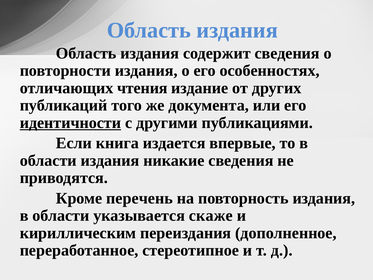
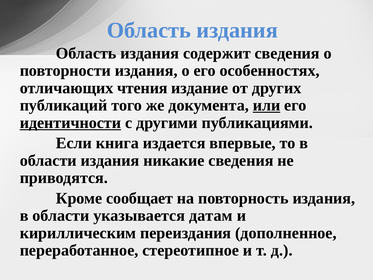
или underline: none -> present
перечень: перечень -> сообщает
скаже: скаже -> датам
